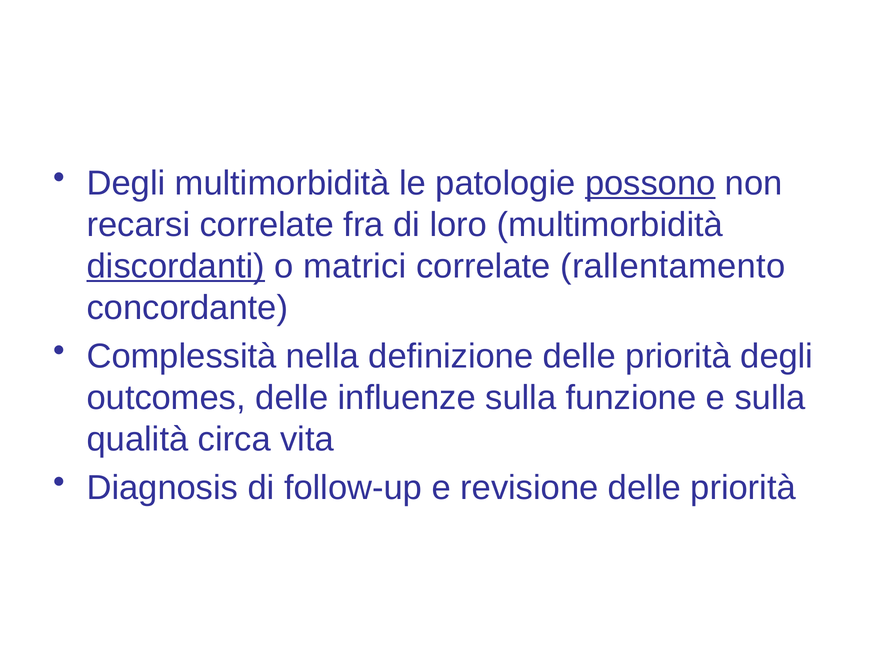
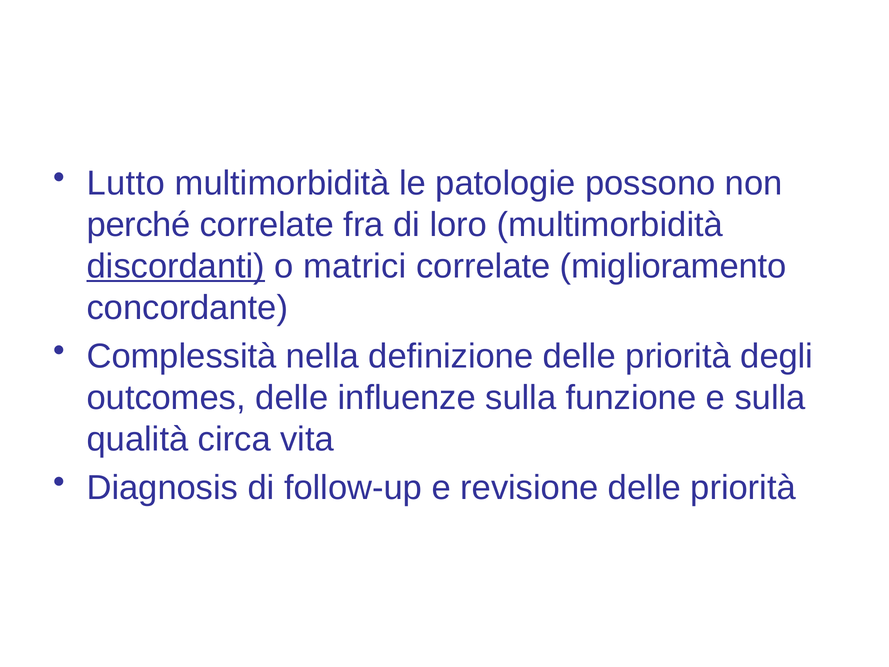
Degli at (126, 183): Degli -> Lutto
possono underline: present -> none
recarsi: recarsi -> perché
rallentamento: rallentamento -> miglioramento
